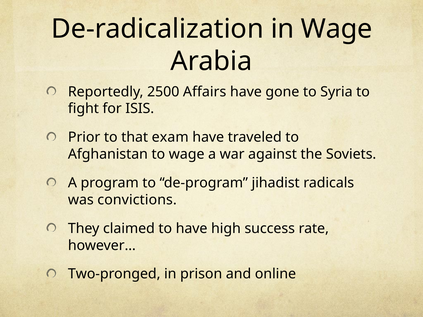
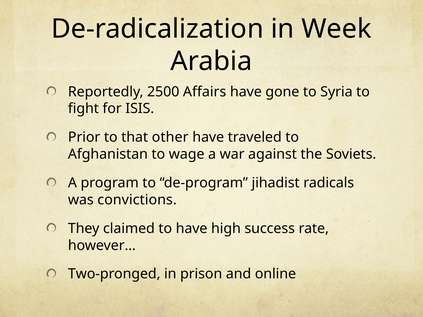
in Wage: Wage -> Week
exam: exam -> other
